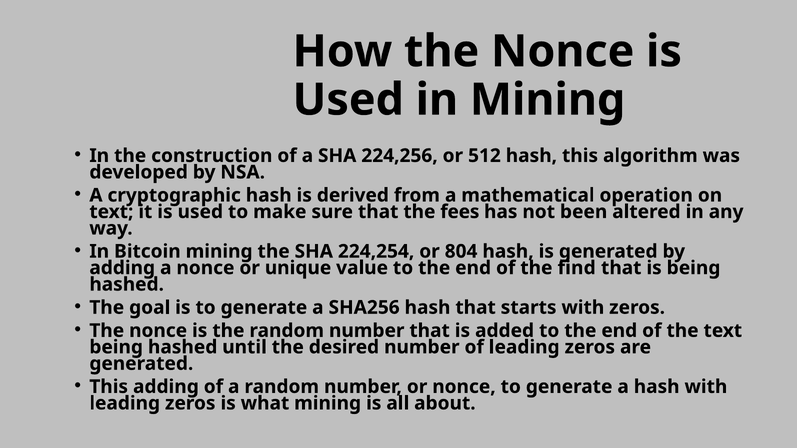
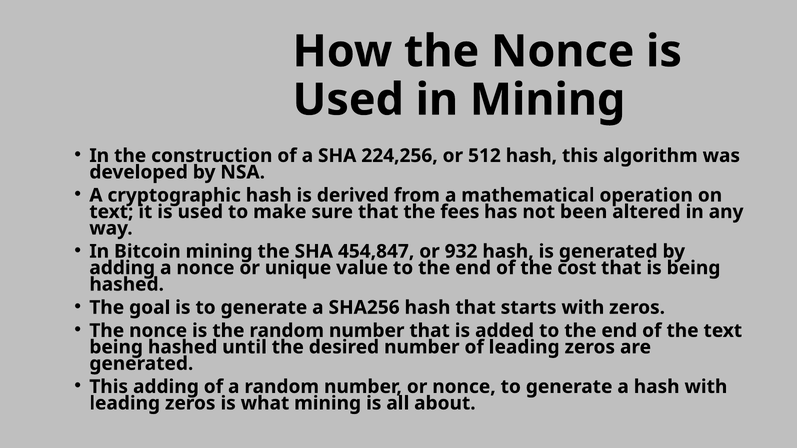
224,254: 224,254 -> 454,847
804: 804 -> 932
find: find -> cost
